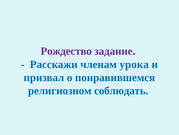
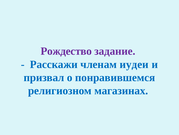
урока: урока -> иудеи
соблюдать: соблюдать -> магазинах
